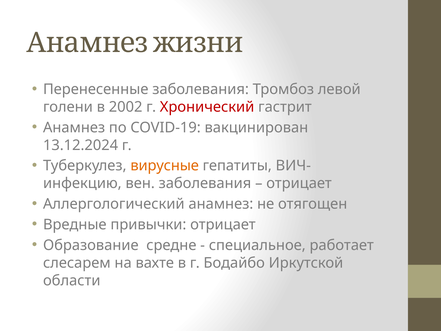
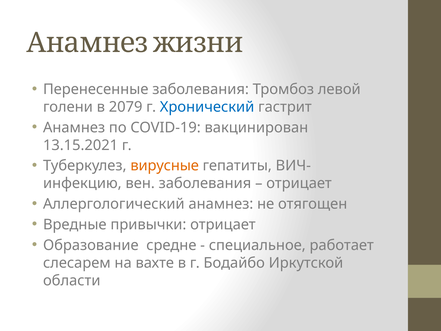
2002: 2002 -> 2079
Хронический colour: red -> blue
13.12.2024: 13.12.2024 -> 13.15.2021
